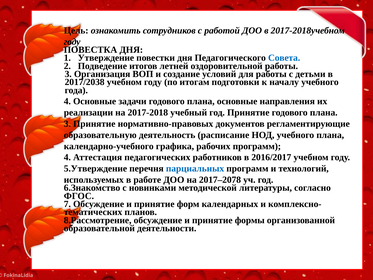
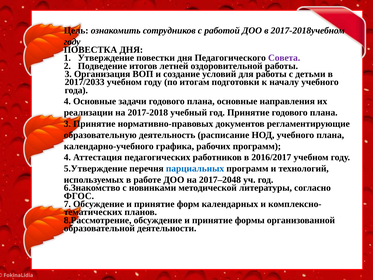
Совета colour: blue -> purple
2017/2038: 2017/2038 -> 2017/2033
2017–2078: 2017–2078 -> 2017–2048
